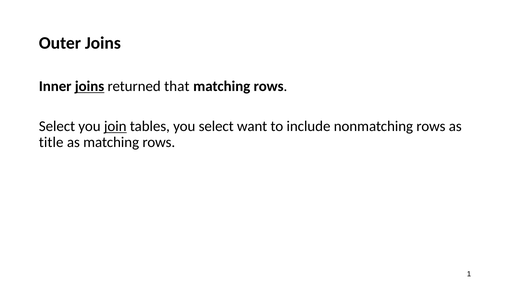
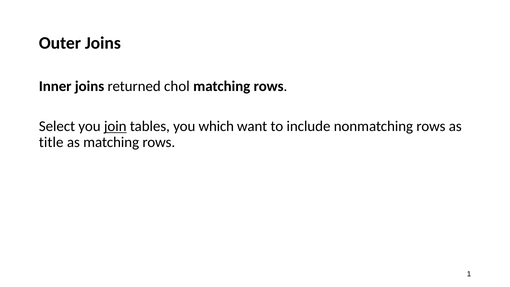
joins at (90, 86) underline: present -> none
that: that -> chol
you select: select -> which
